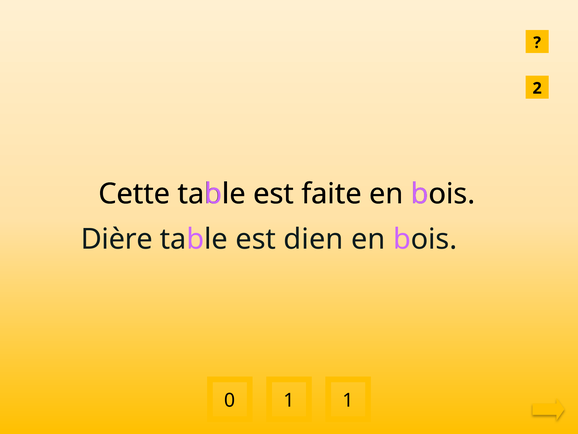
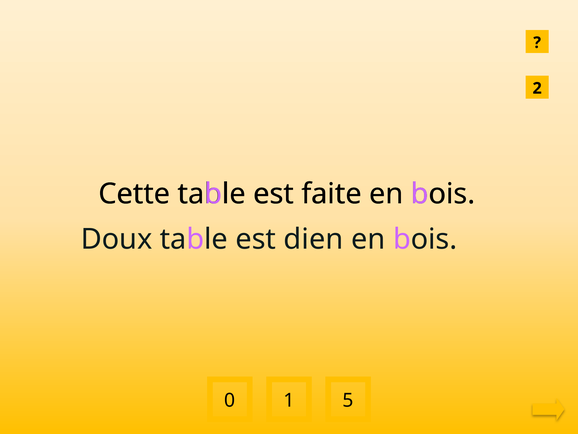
Dière: Dière -> Doux
0 1: 1 -> 5
